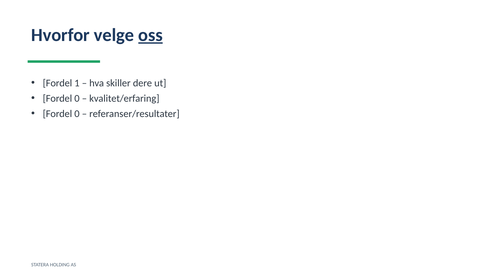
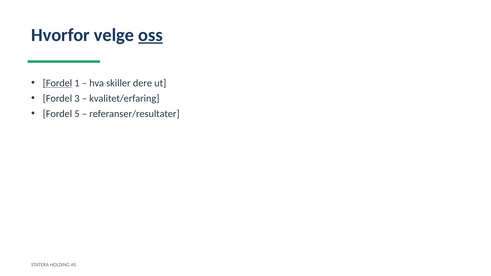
Fordel at (57, 83) underline: none -> present
0 at (77, 99): 0 -> 3
0 at (77, 114): 0 -> 5
